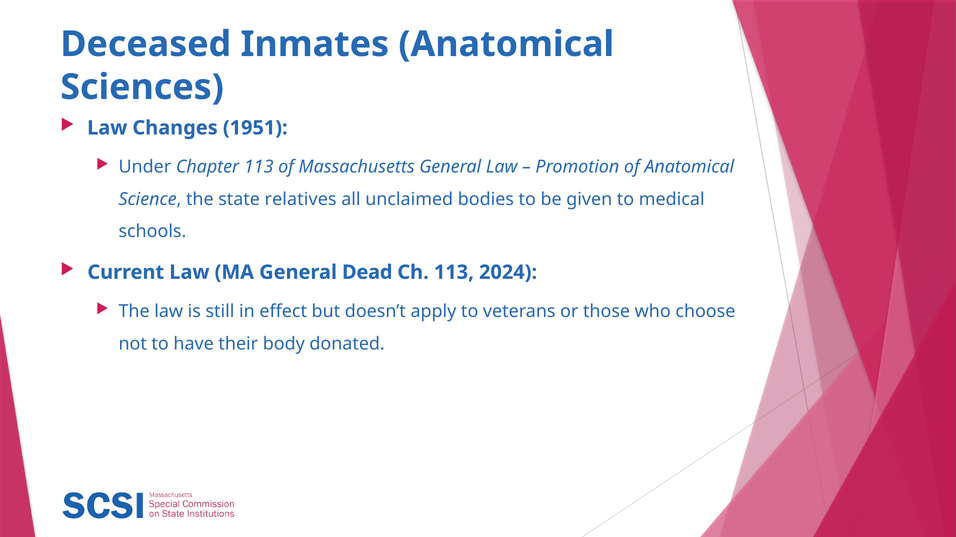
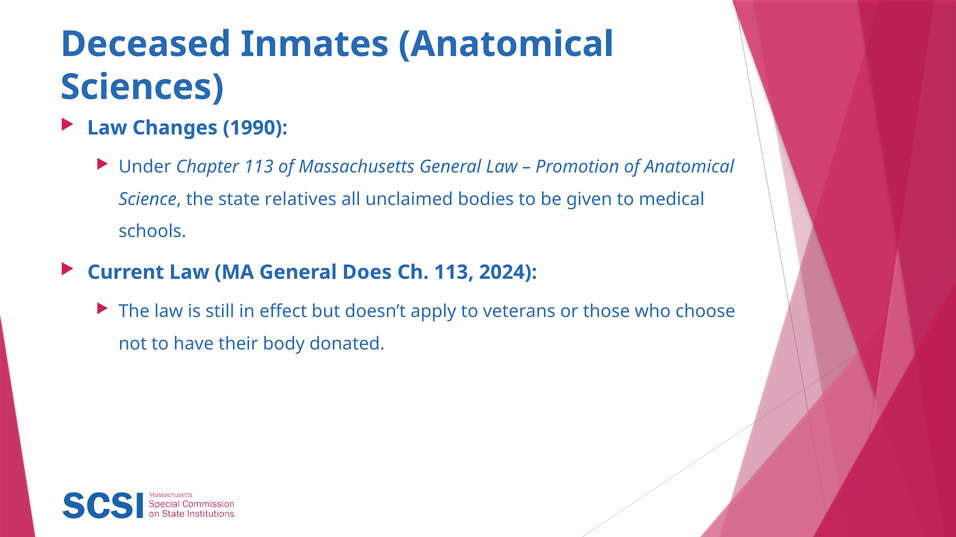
1951: 1951 -> 1990
Dead: Dead -> Does
